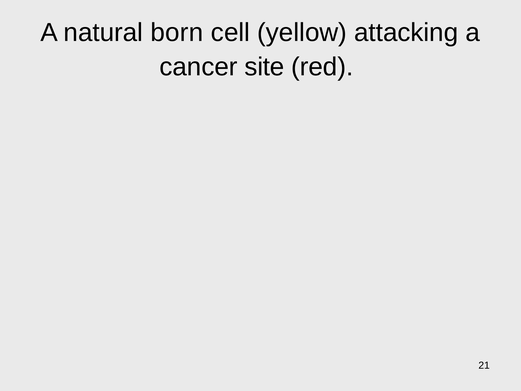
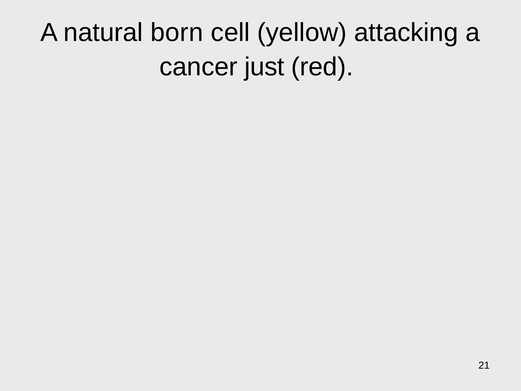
site: site -> just
